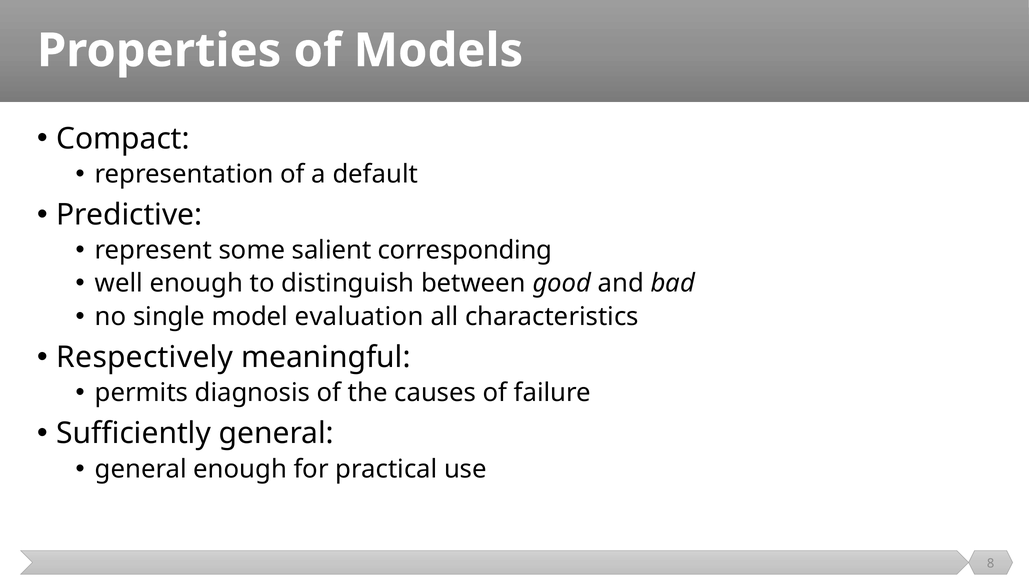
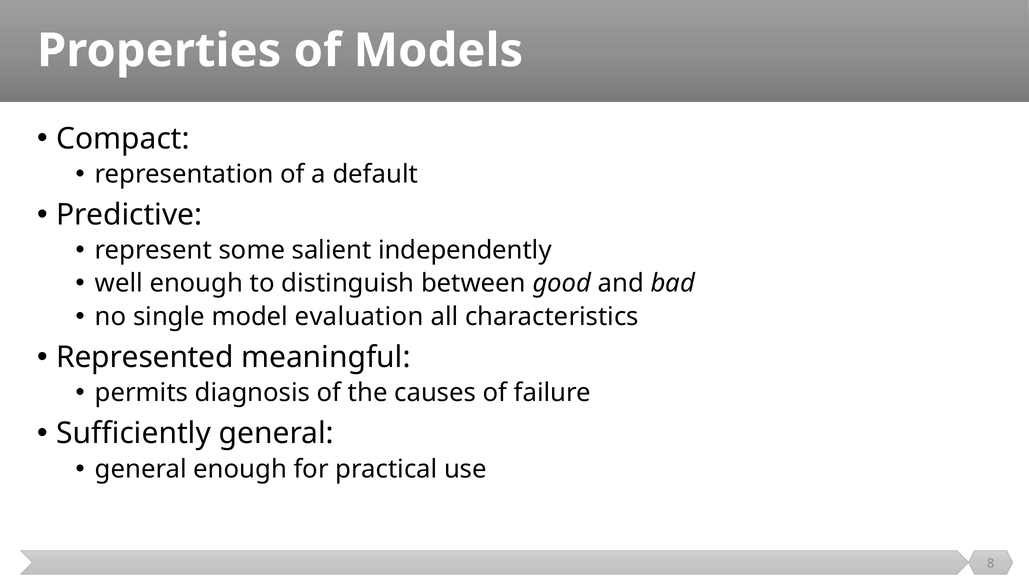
corresponding: corresponding -> independently
Respectively: Respectively -> Represented
